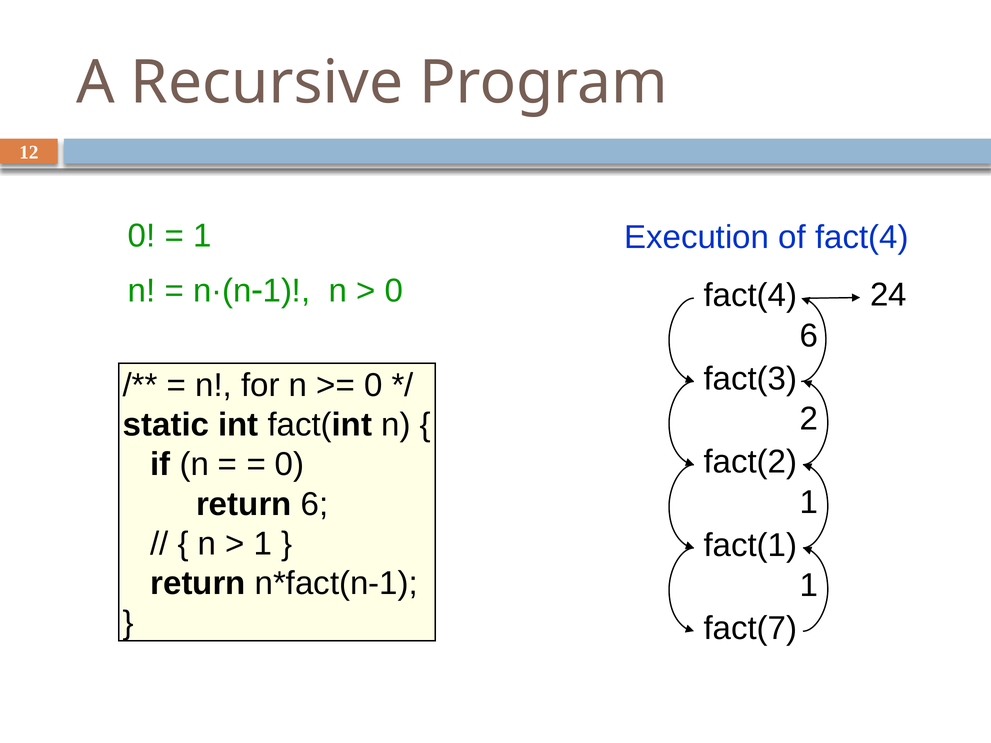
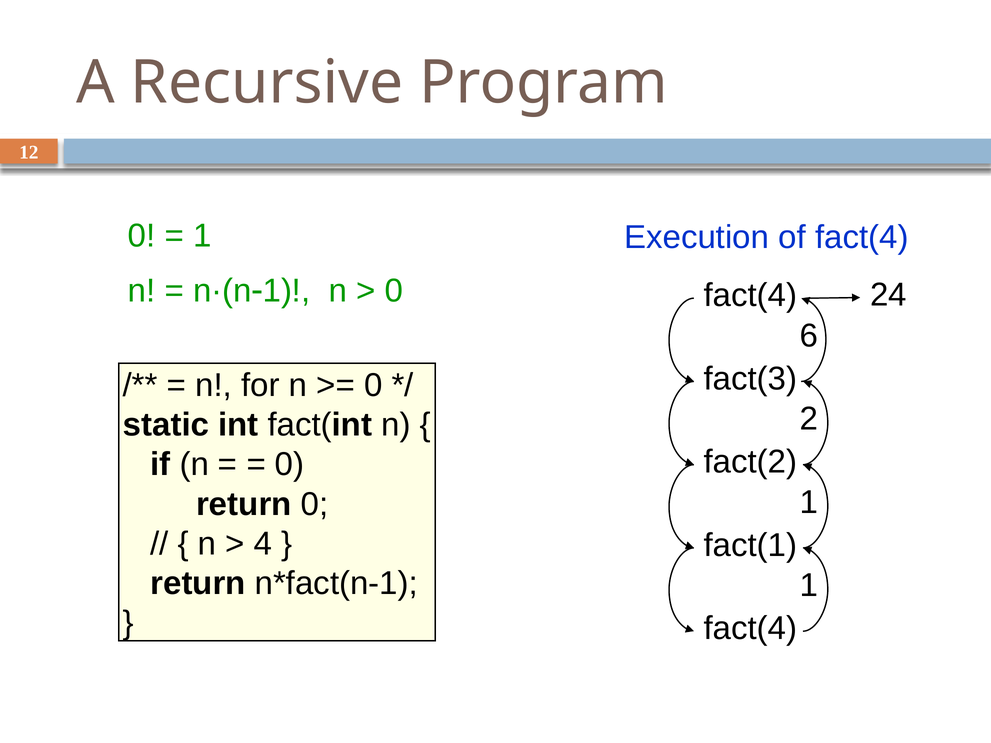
return 6: 6 -> 0
1 at (263, 544): 1 -> 4
fact(7 at (751, 629): fact(7 -> fact(4
